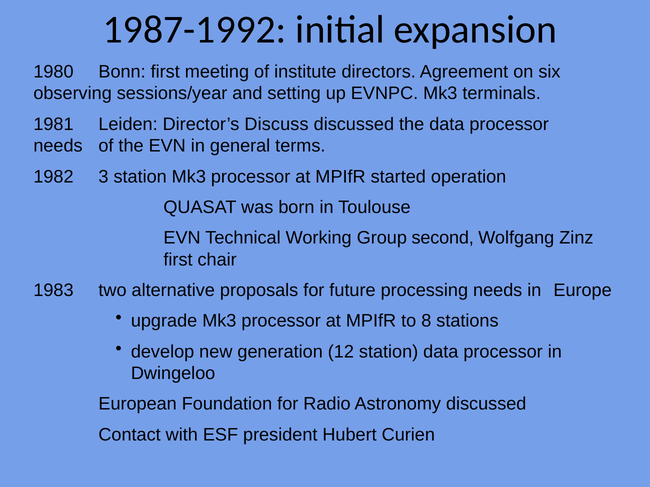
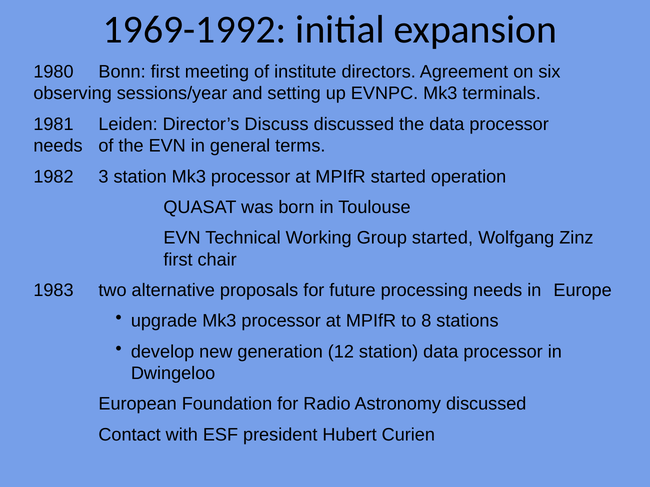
1987-1992: 1987-1992 -> 1969-1992
Group second: second -> started
